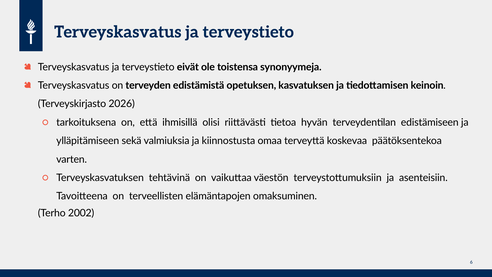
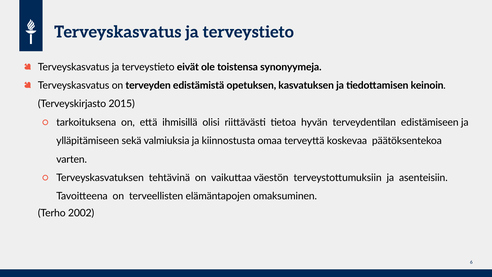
2026: 2026 -> 2015
